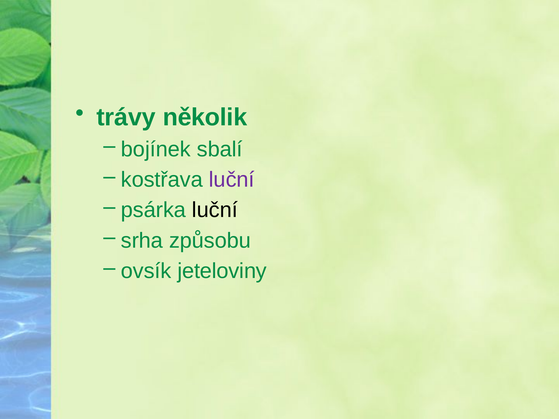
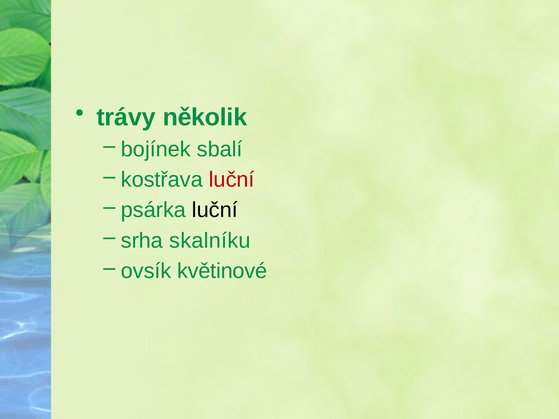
luční at (232, 180) colour: purple -> red
způsobu: způsobu -> skalníku
jeteloviny: jeteloviny -> květinové
